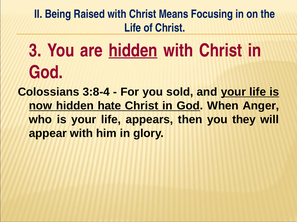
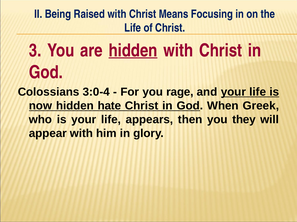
3:8-4: 3:8-4 -> 3:0-4
sold: sold -> rage
Anger: Anger -> Greek
